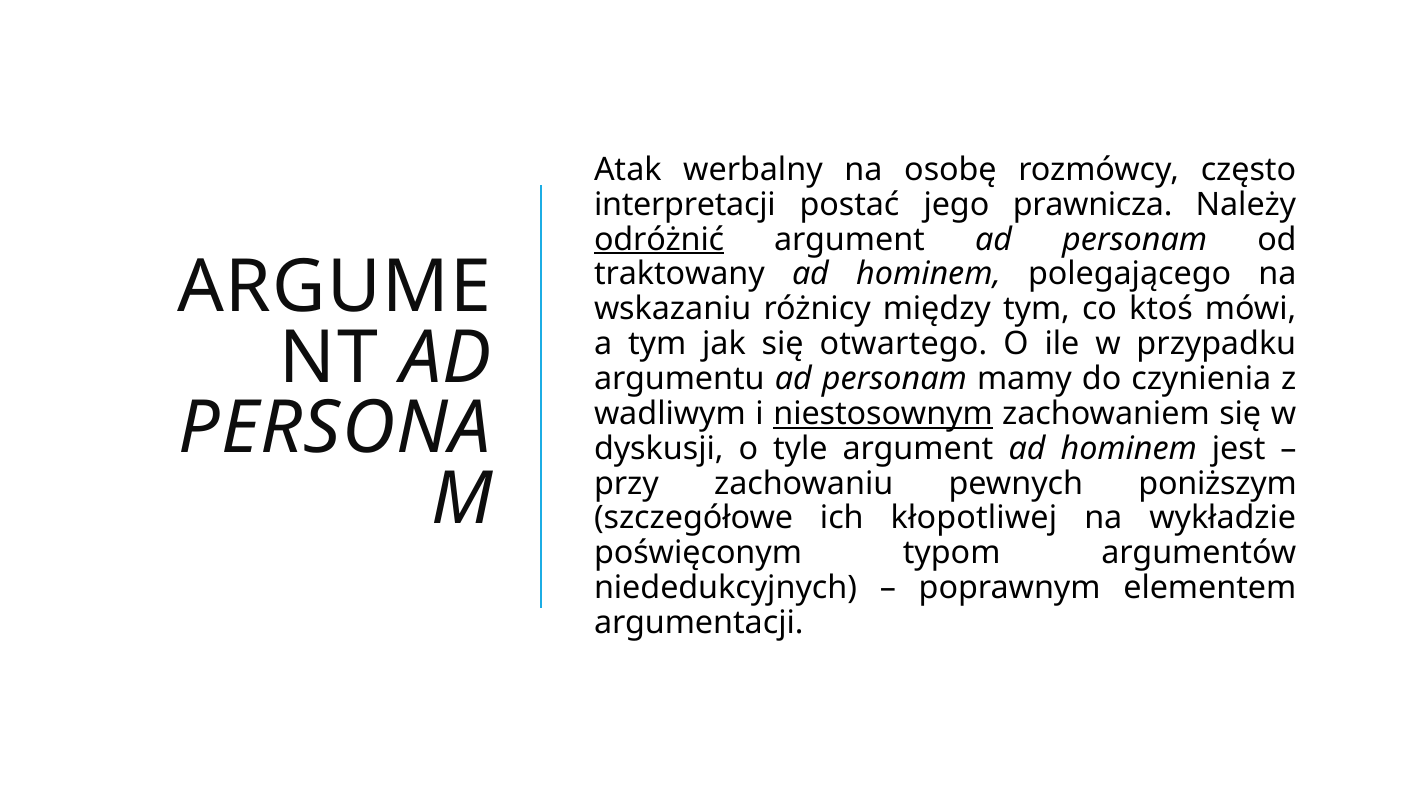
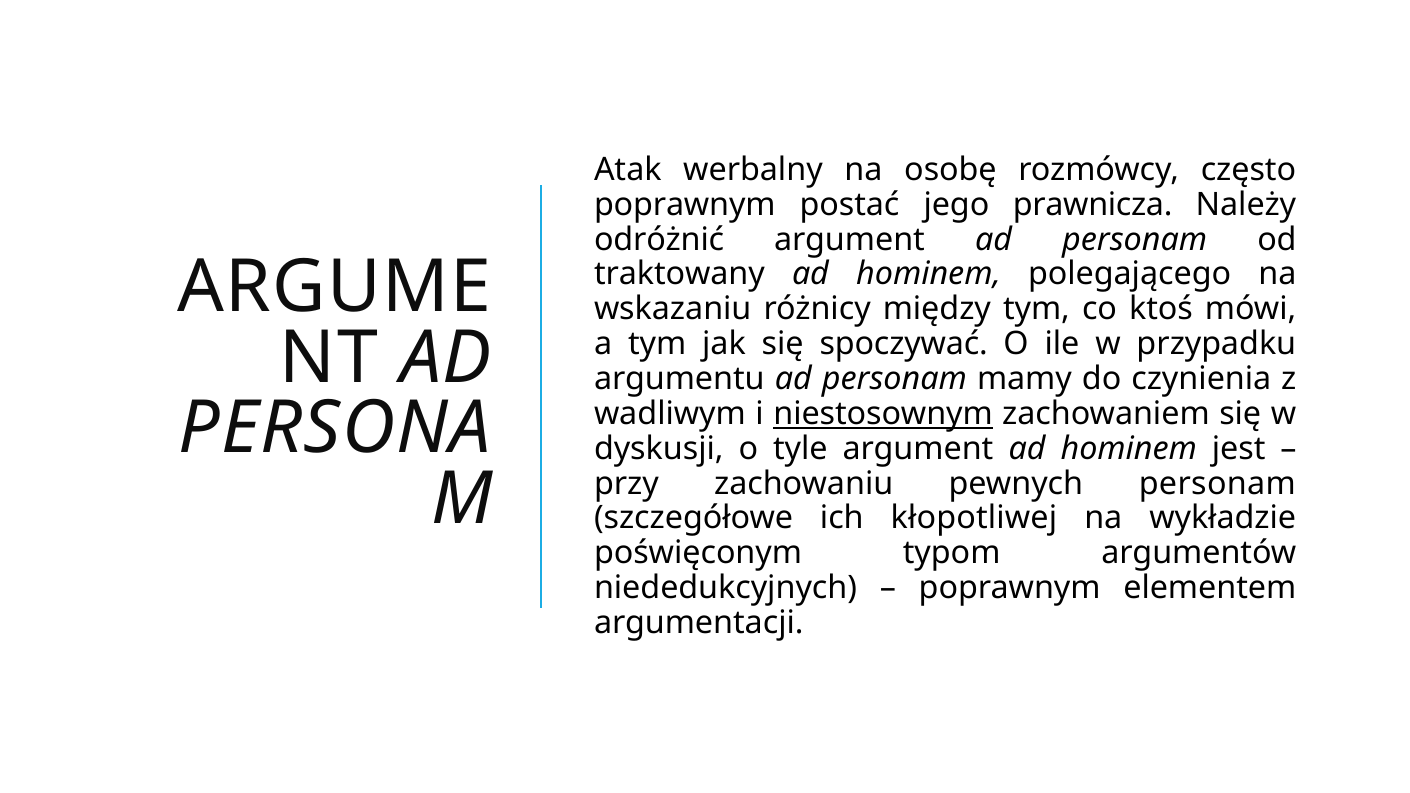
interpretacji at (685, 205): interpretacji -> poprawnym
odróżnić underline: present -> none
otwartego: otwartego -> spoczywać
pewnych poniższym: poniższym -> personam
